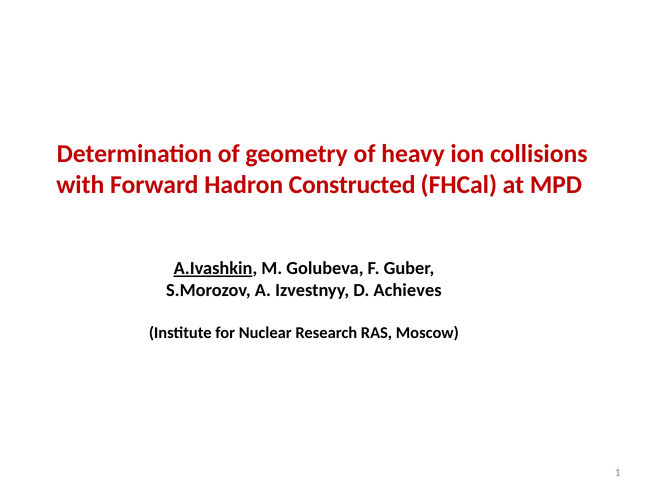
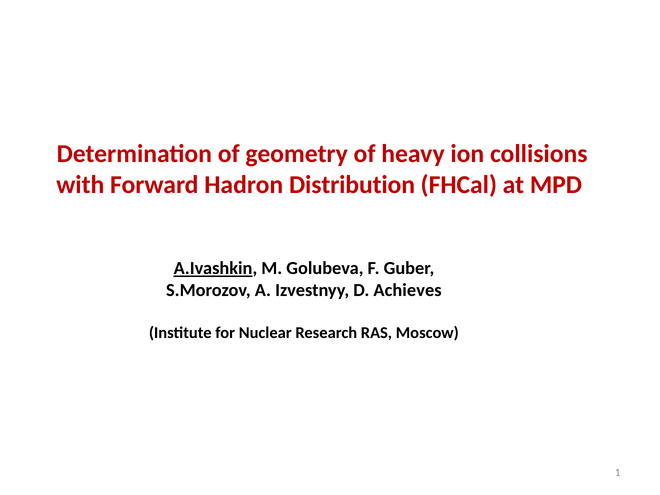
Constructed: Constructed -> Distribution
